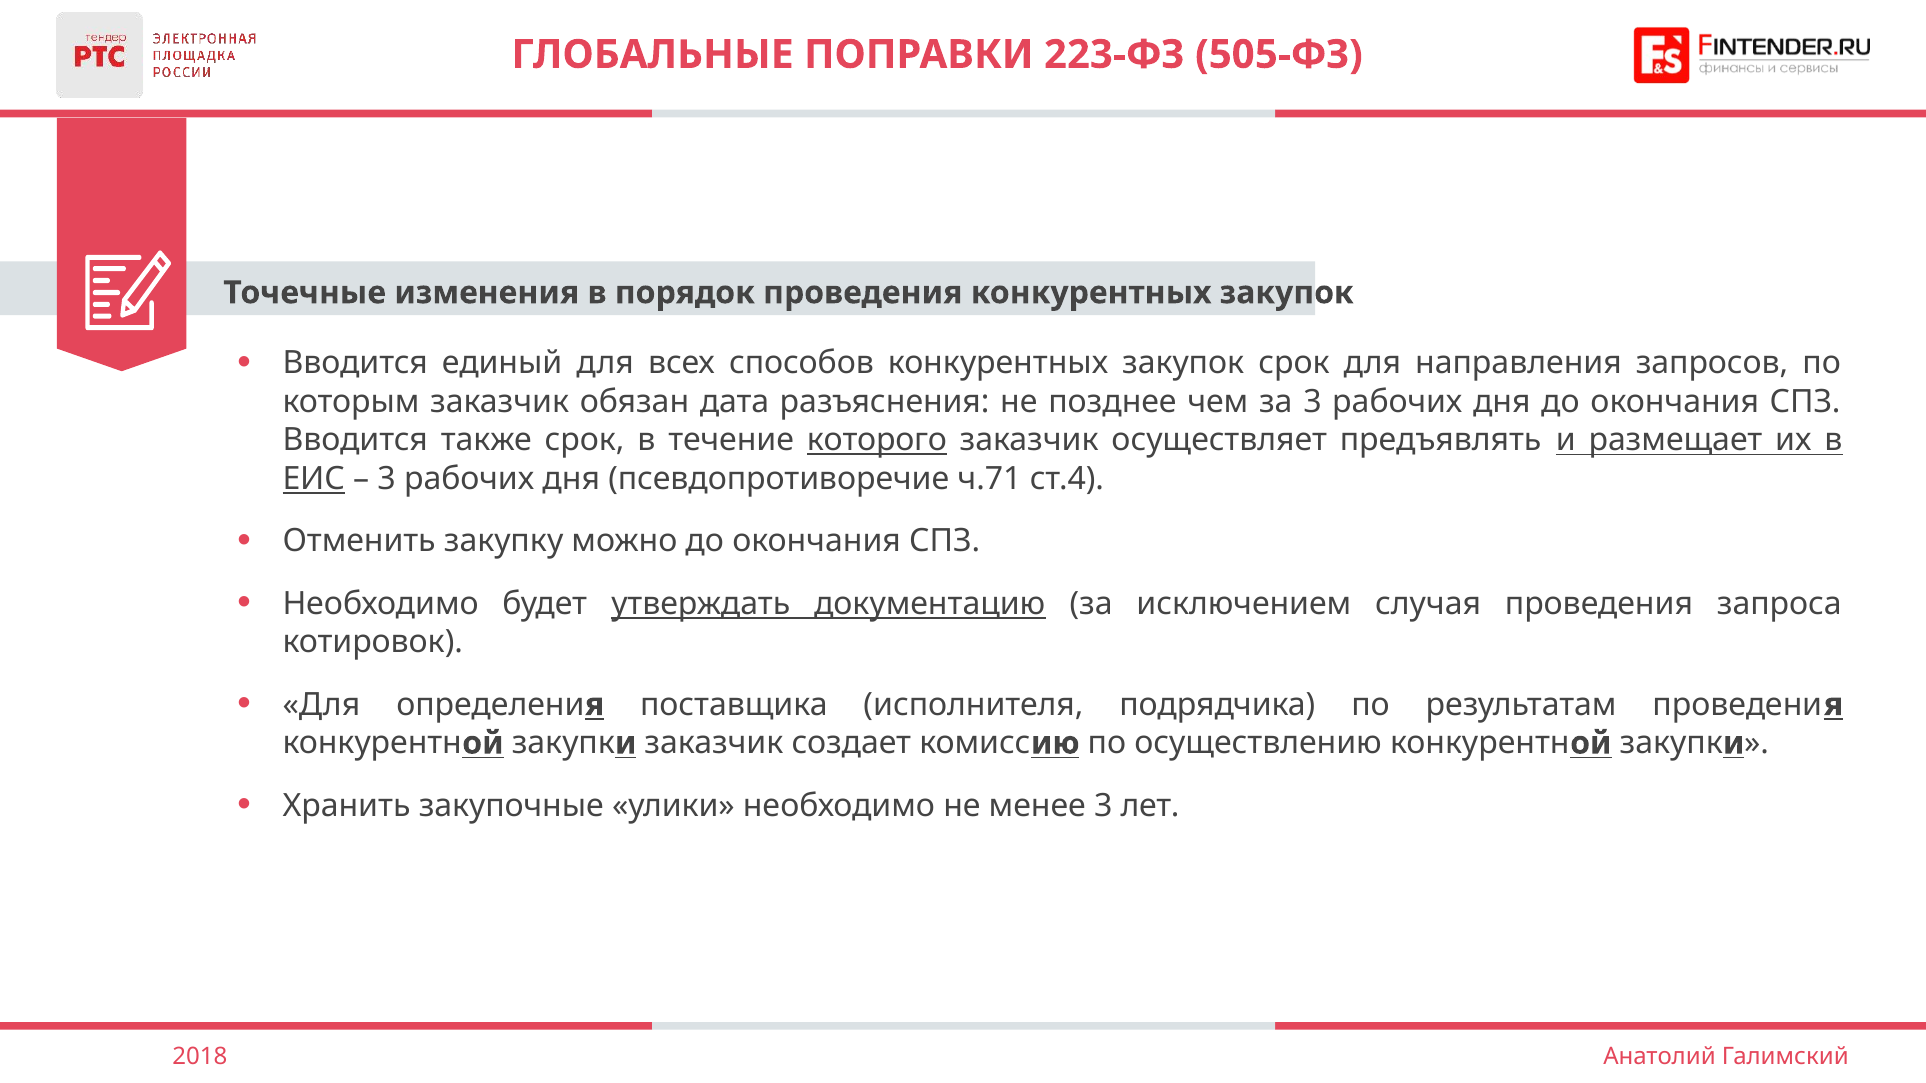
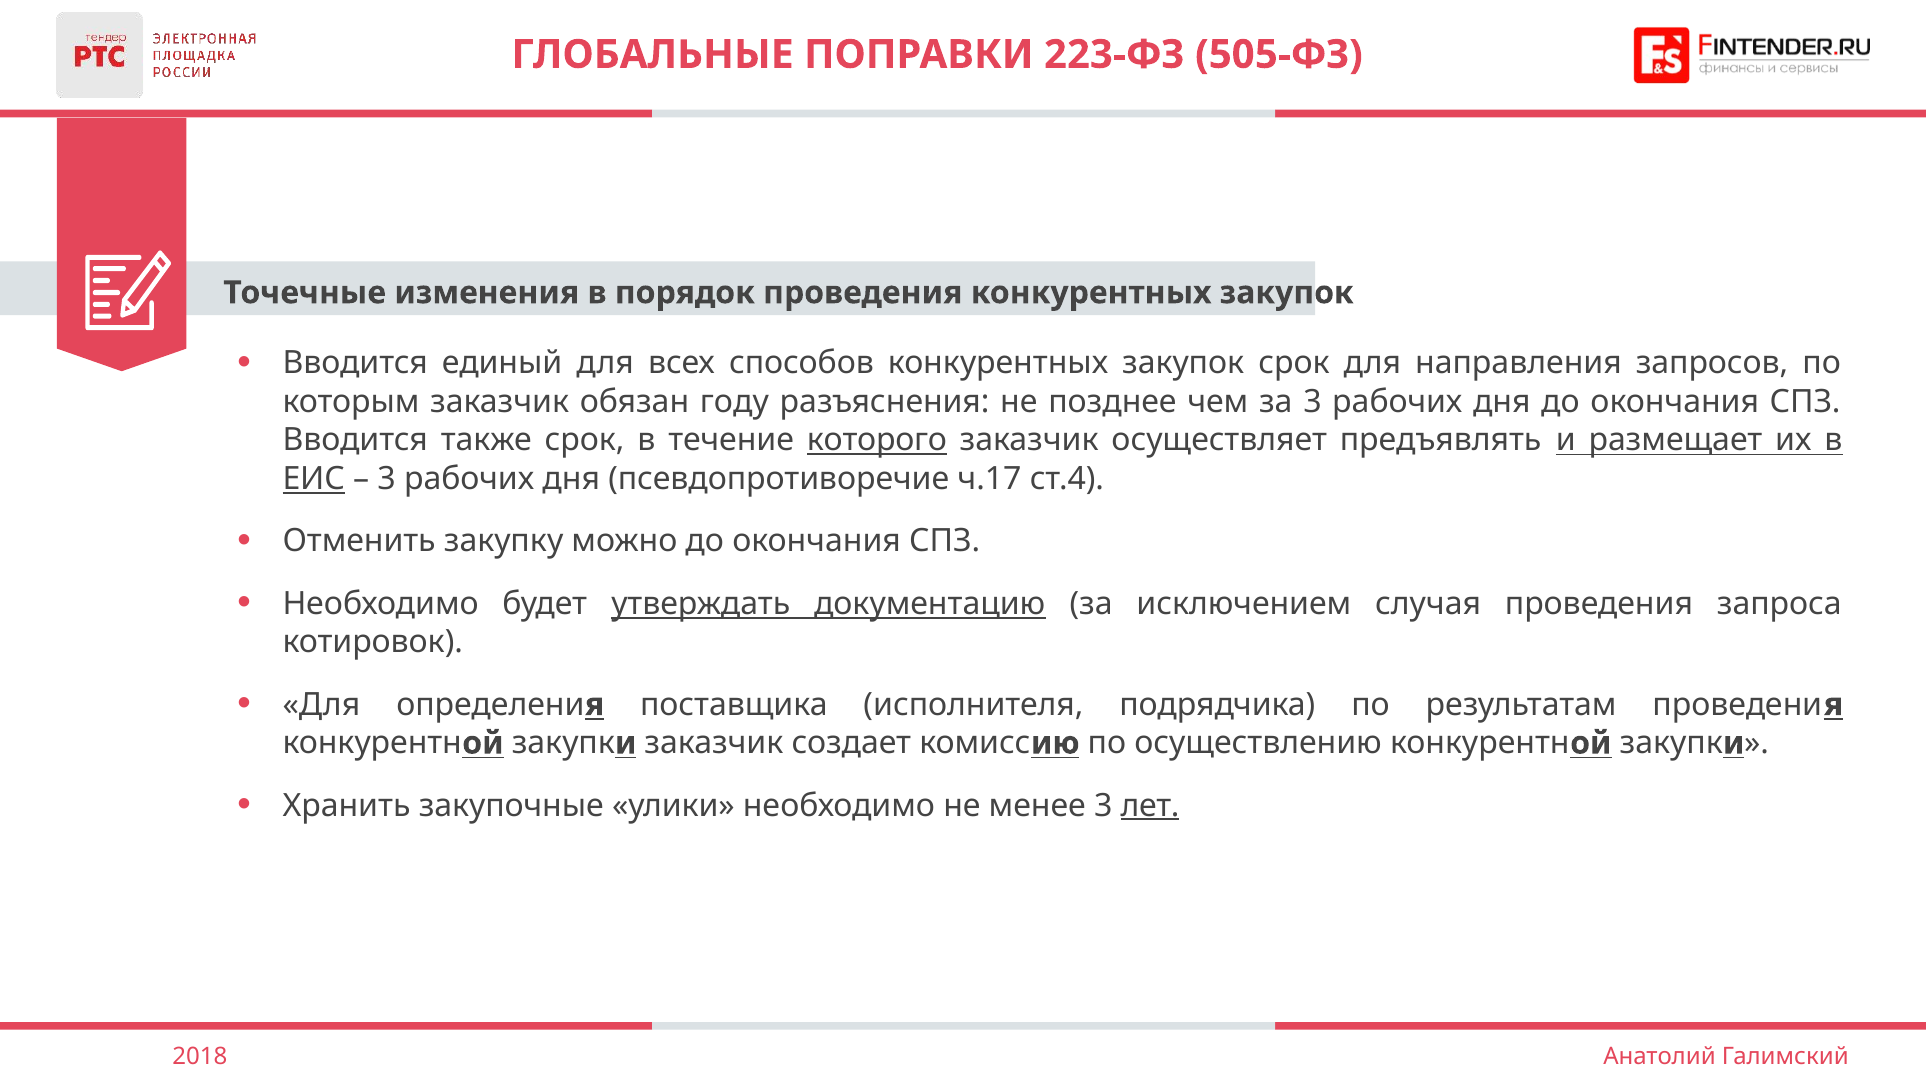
дата: дата -> году
ч.71: ч.71 -> ч.17
лет underline: none -> present
